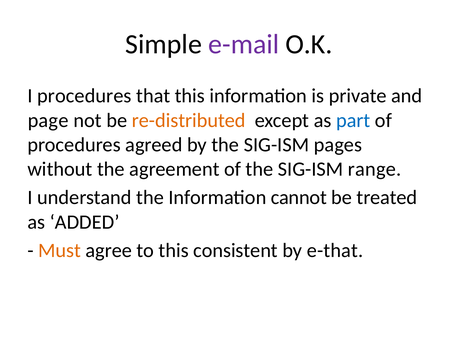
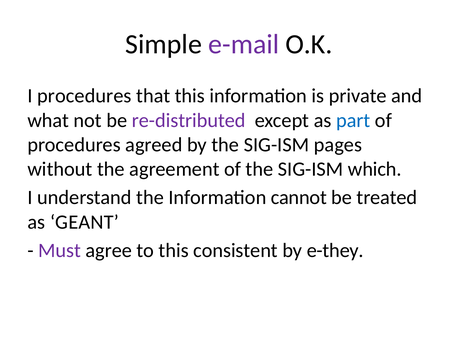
page: page -> what
re-distributed colour: orange -> purple
range: range -> which
ADDED: ADDED -> GEANT
Must colour: orange -> purple
e-that: e-that -> e-they
